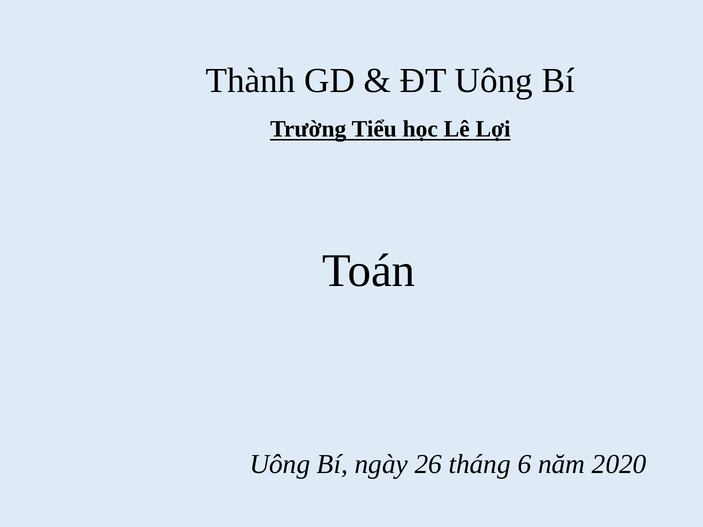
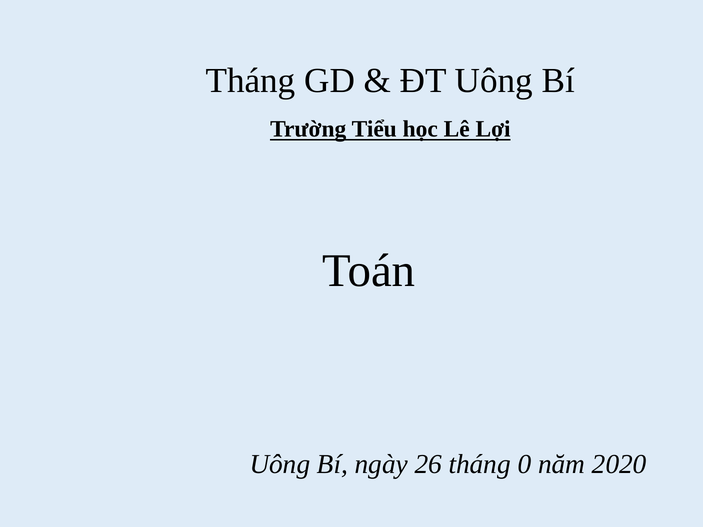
Thành at (251, 81): Thành -> Tháng
6: 6 -> 0
